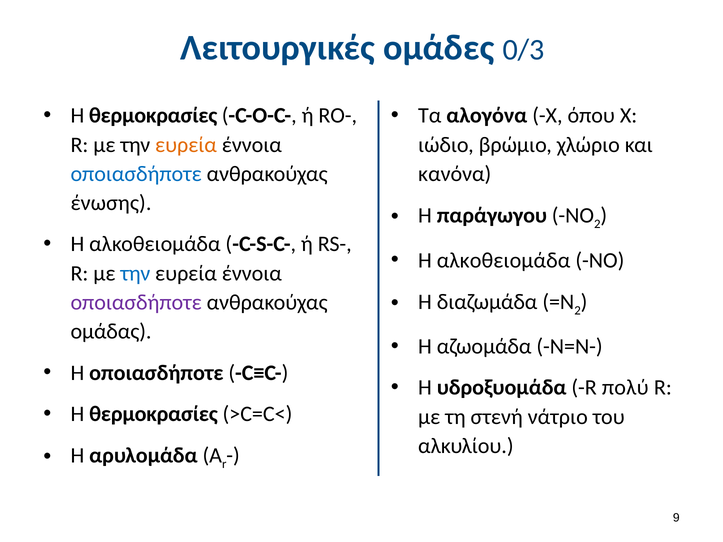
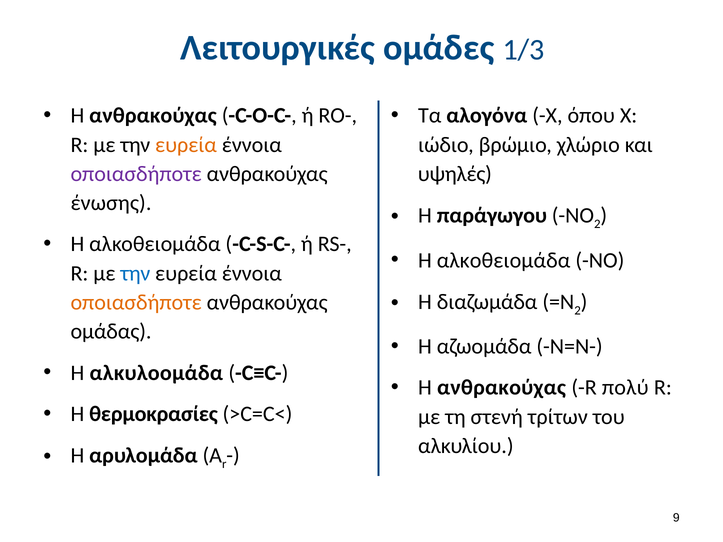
0/3: 0/3 -> 1/3
θερμοκρασίες at (153, 116): θερμοκρασίες -> ανθρακούχας
οποιασδήποτε at (136, 174) colour: blue -> purple
κανόνα: κανόνα -> υψηλές
οποιασδήποτε at (136, 303) colour: purple -> orange
Η οποιασδήποτε: οποιασδήποτε -> αλκυλοομάδα
υδροξυομάδα at (502, 388): υδροξυομάδα -> ανθρακούχας
νάτριο: νάτριο -> τρίτων
